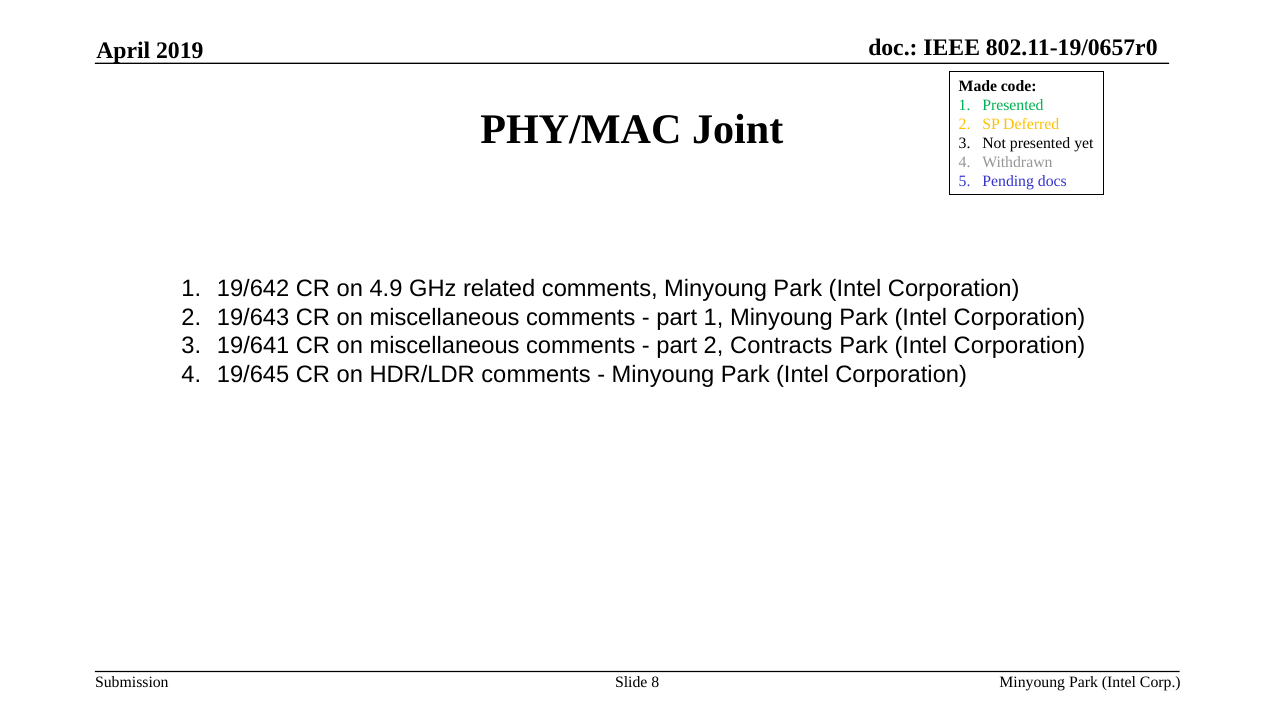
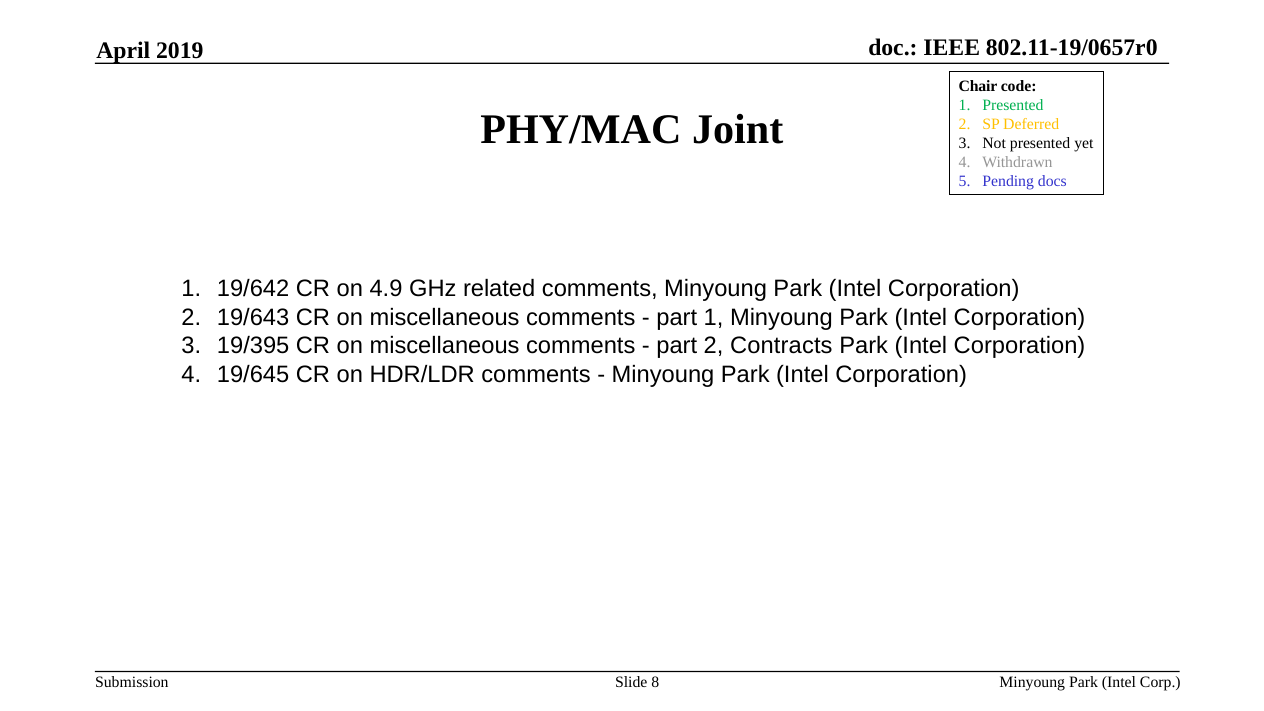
Made: Made -> Chair
19/641: 19/641 -> 19/395
